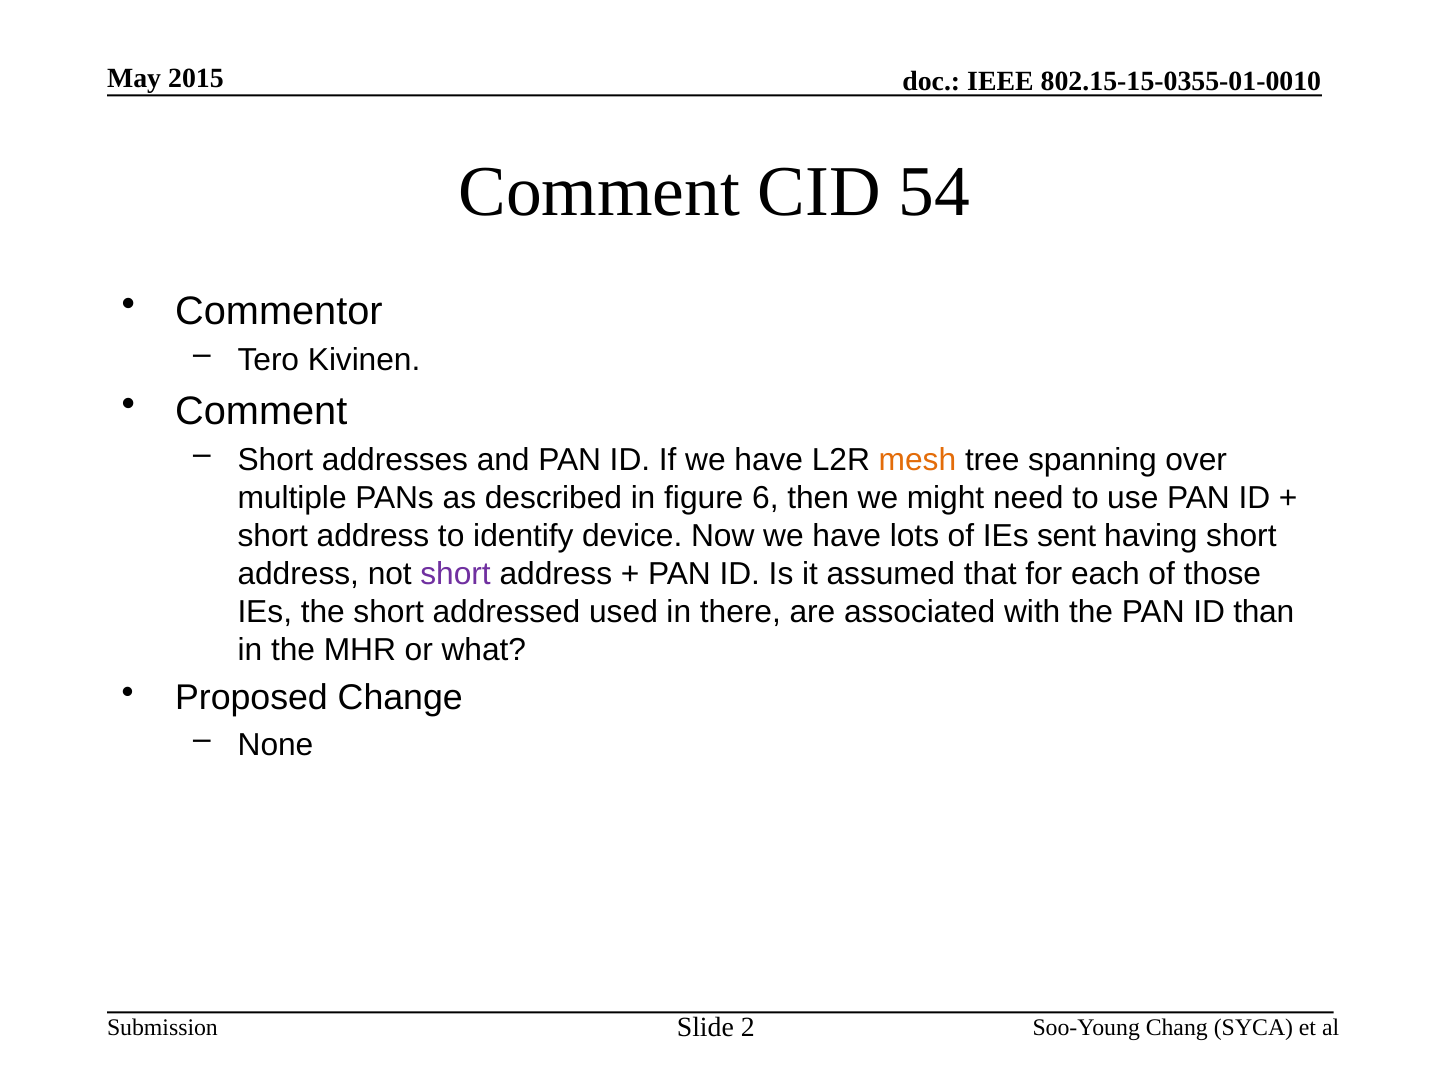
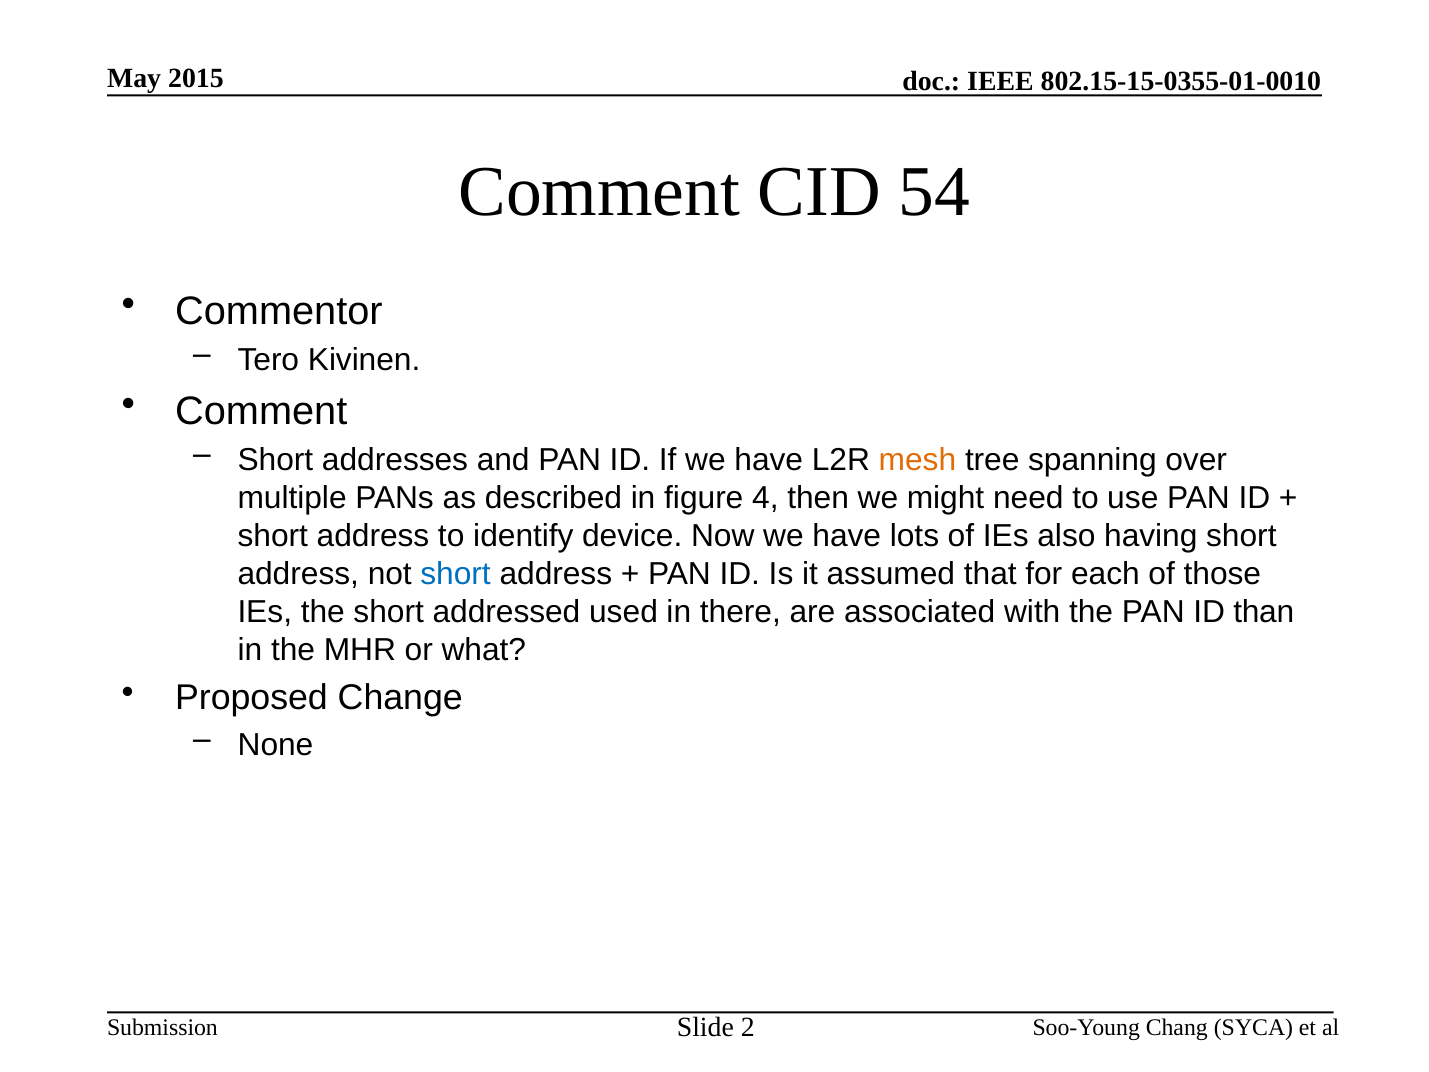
6: 6 -> 4
sent: sent -> also
short at (456, 574) colour: purple -> blue
